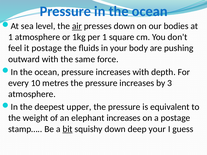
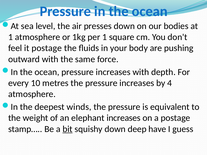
air underline: present -> none
3: 3 -> 4
upper: upper -> winds
deep your: your -> have
